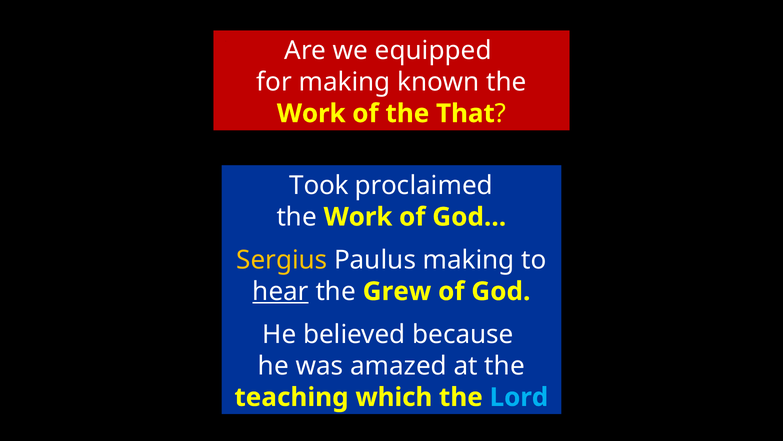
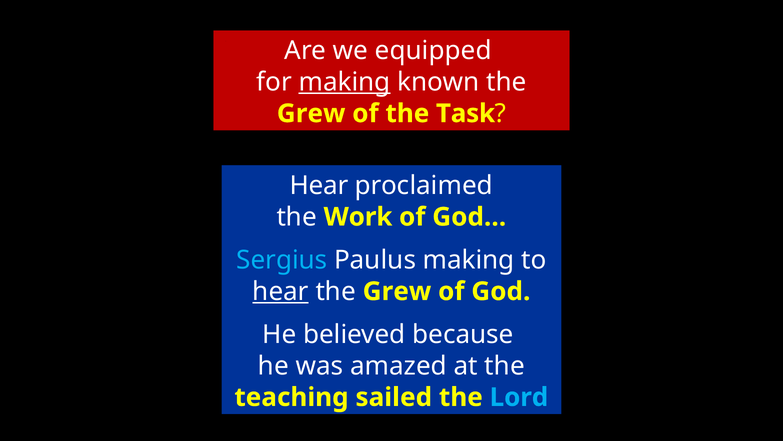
making at (345, 82) underline: none -> present
Work at (311, 113): Work -> Grew
That: That -> Task
Took at (319, 185): Took -> Hear
Sergius colour: yellow -> light blue
which: which -> sailed
